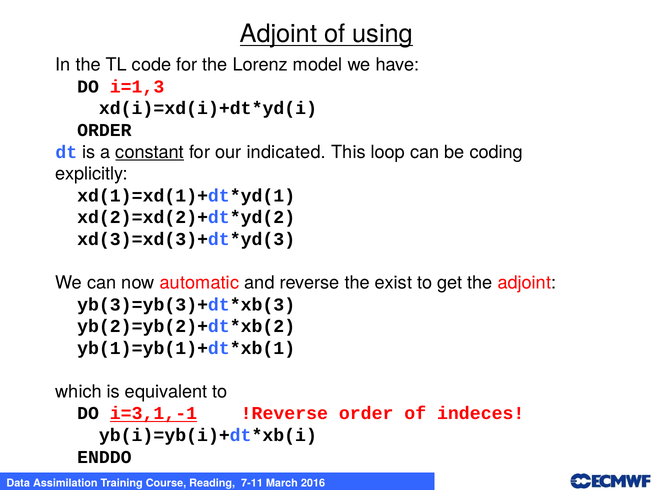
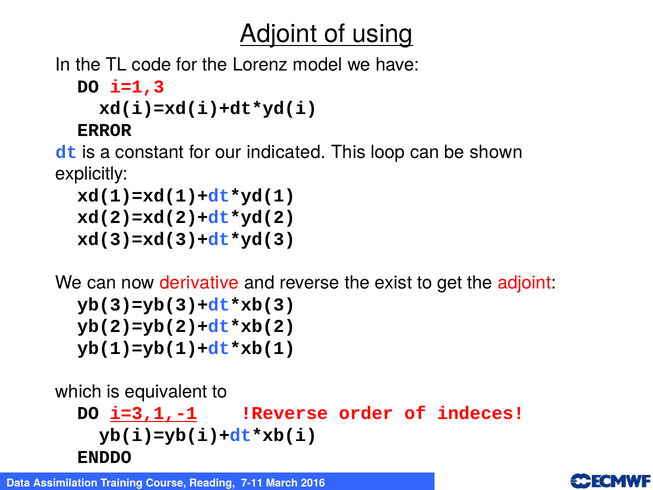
ORDER at (104, 130): ORDER -> ERROR
constant underline: present -> none
coding: coding -> shown
automatic: automatic -> derivative
